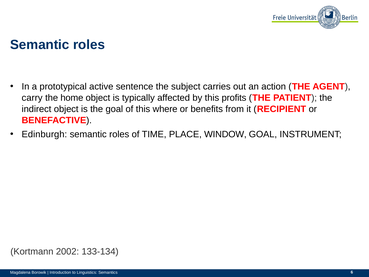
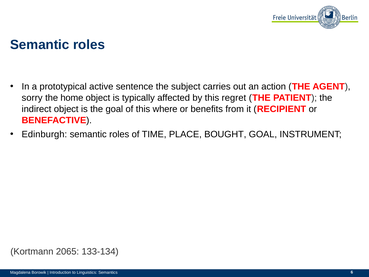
carry: carry -> sorry
profits: profits -> regret
WINDOW: WINDOW -> BOUGHT
2002: 2002 -> 2065
